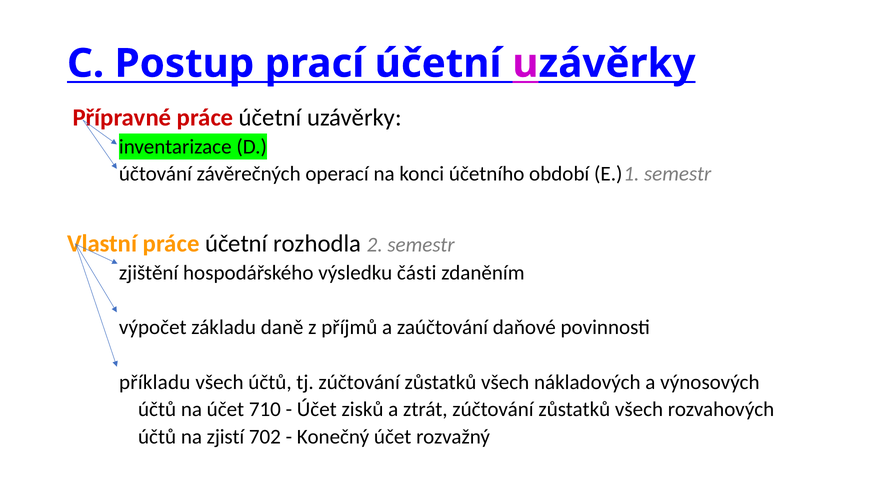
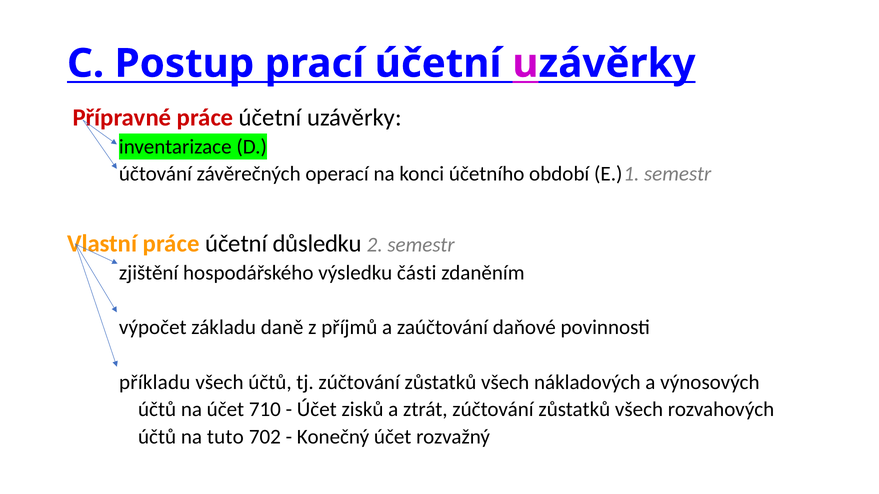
rozhodla: rozhodla -> důsledku
zjistí: zjistí -> tuto
